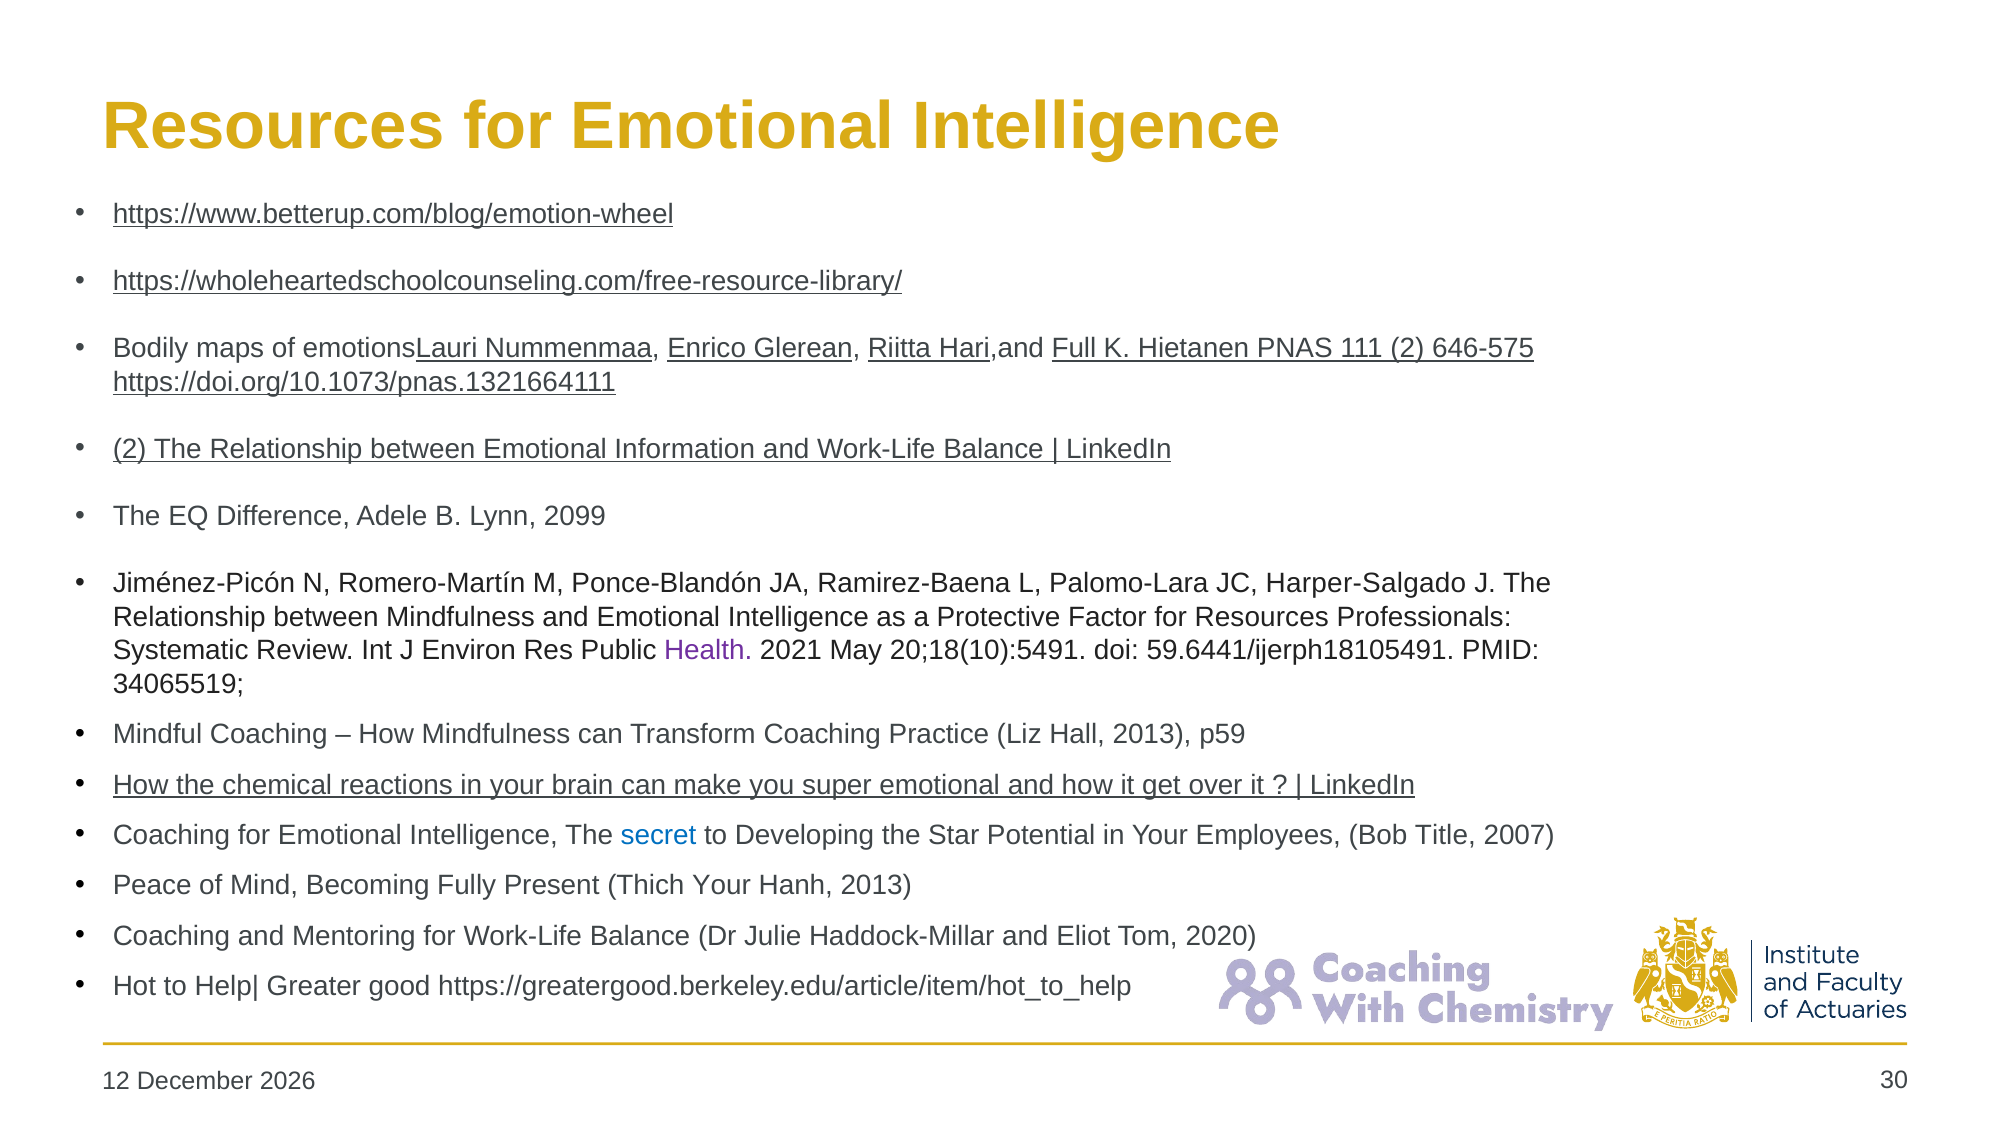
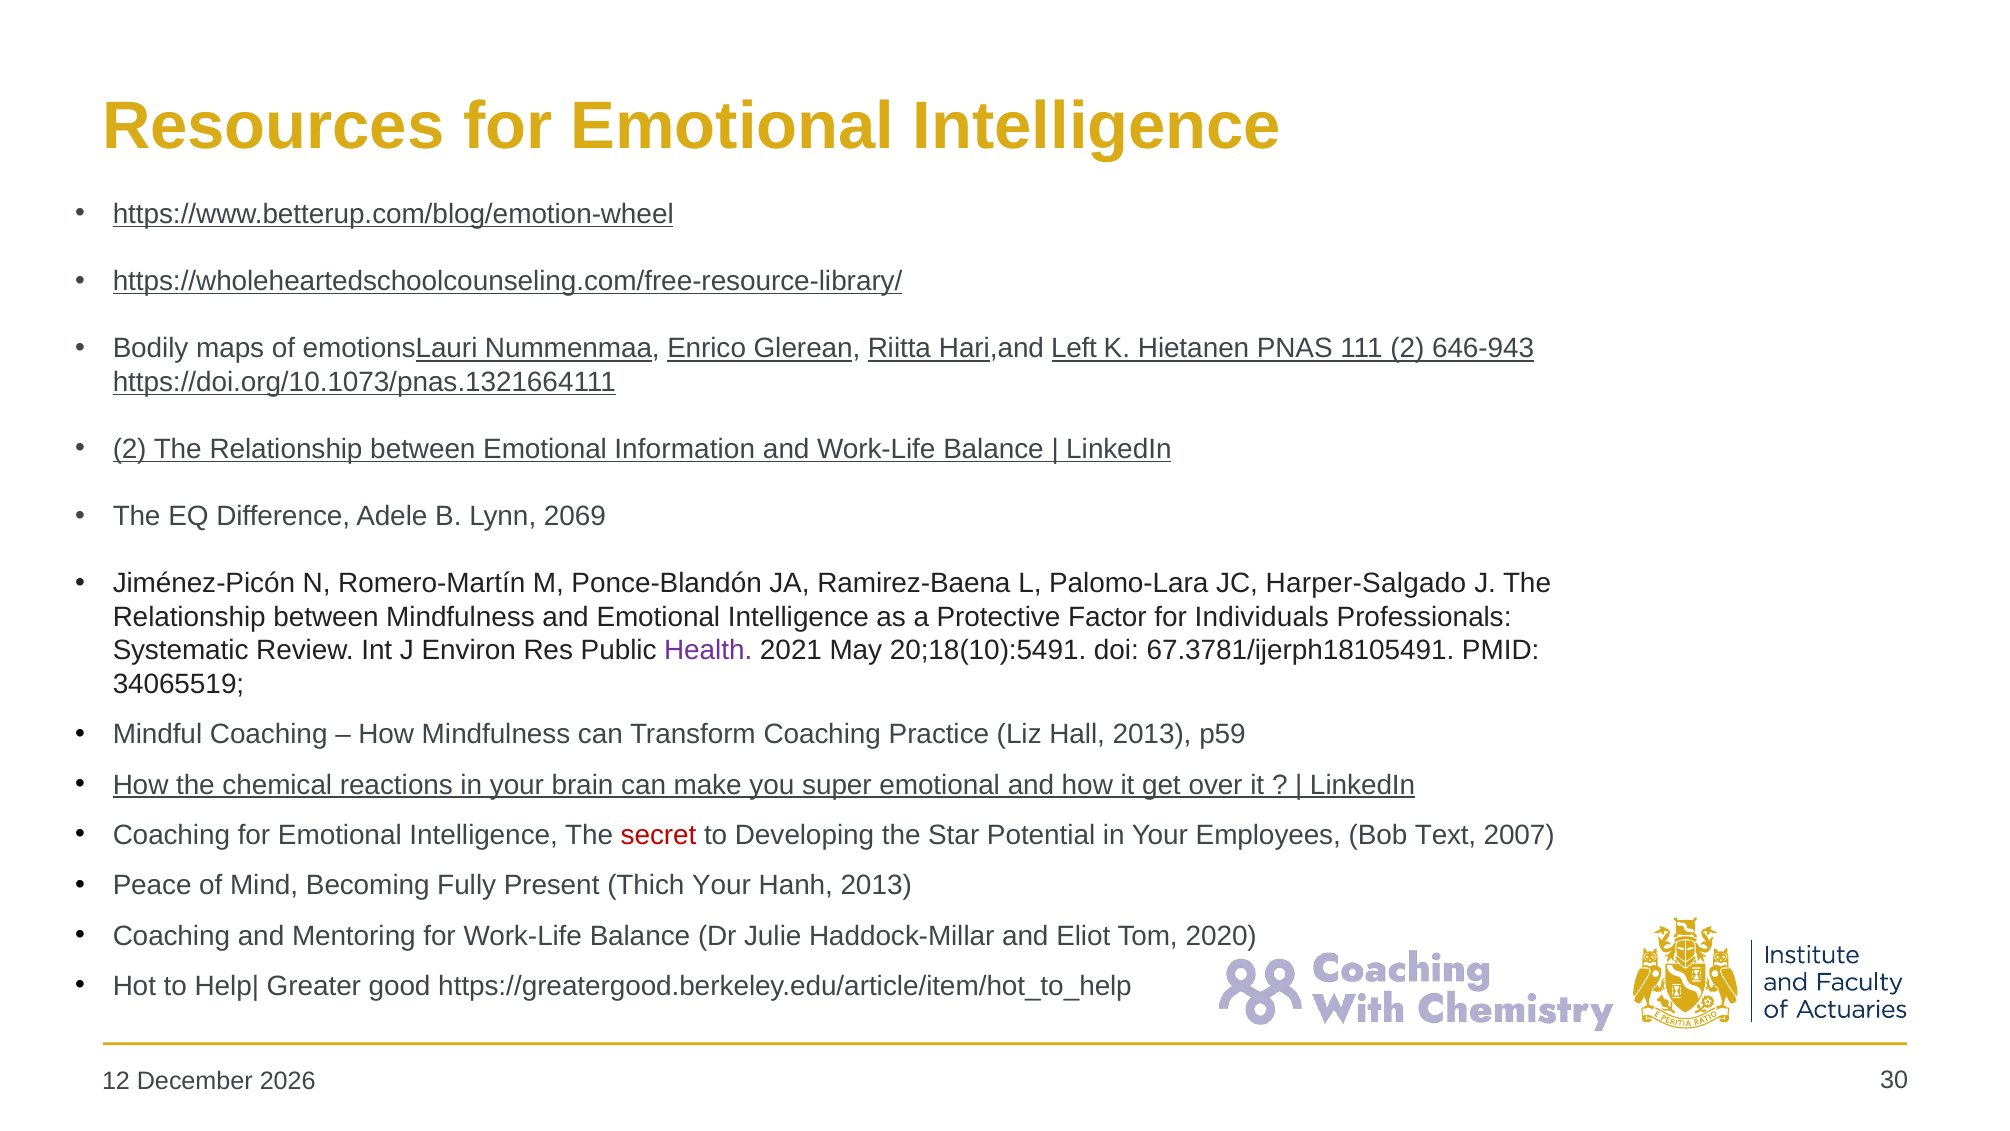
Full: Full -> Left
646-575: 646-575 -> 646-943
2099: 2099 -> 2069
for Resources: Resources -> Individuals
59.6441/ijerph18105491: 59.6441/ijerph18105491 -> 67.3781/ijerph18105491
secret colour: blue -> red
Title: Title -> Text
